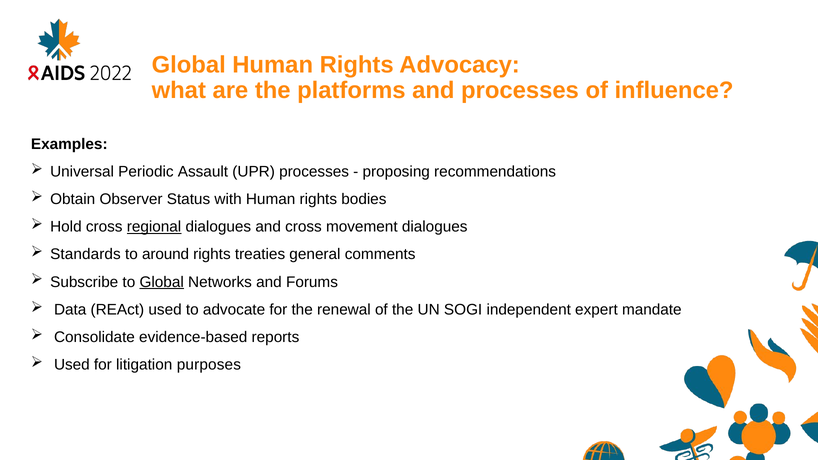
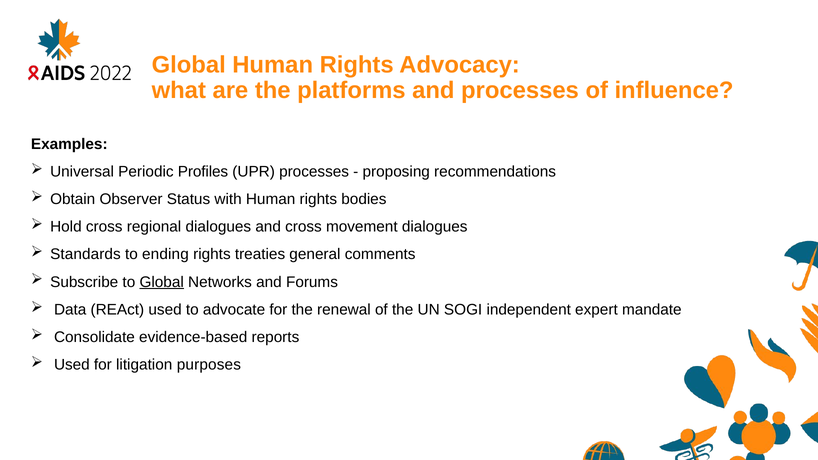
Assault: Assault -> Profiles
regional underline: present -> none
around: around -> ending
